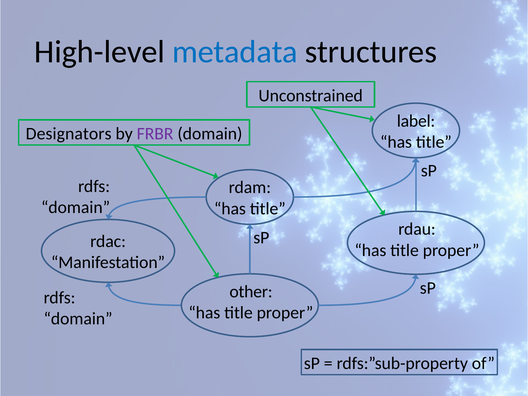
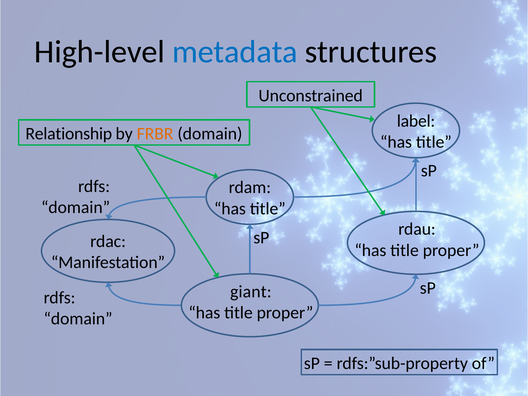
Designators: Designators -> Relationship
FRBR colour: purple -> orange
other: other -> giant
